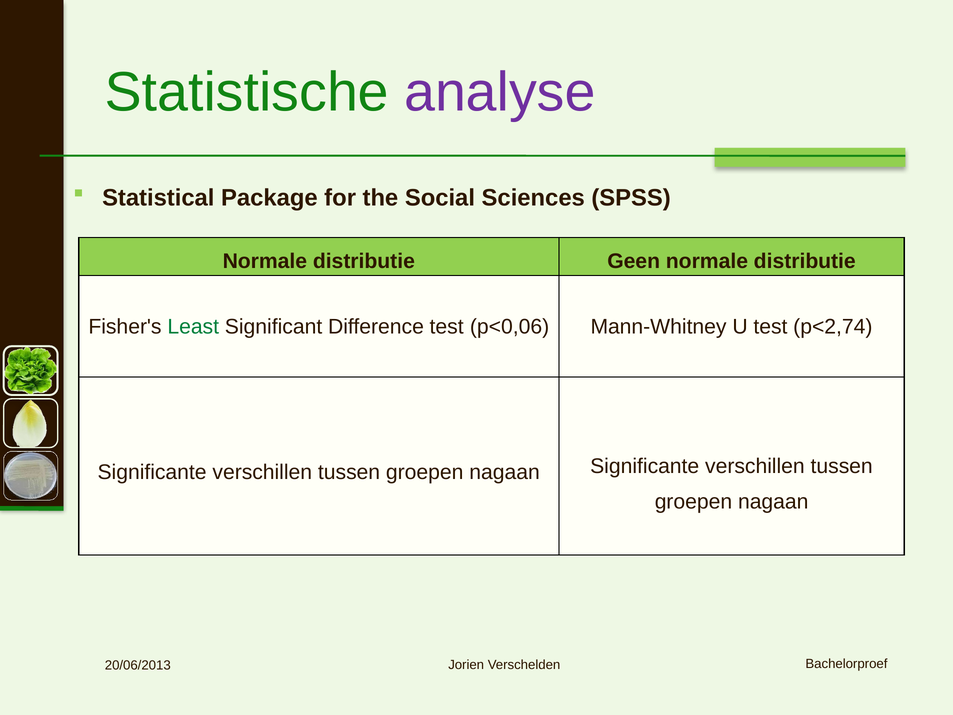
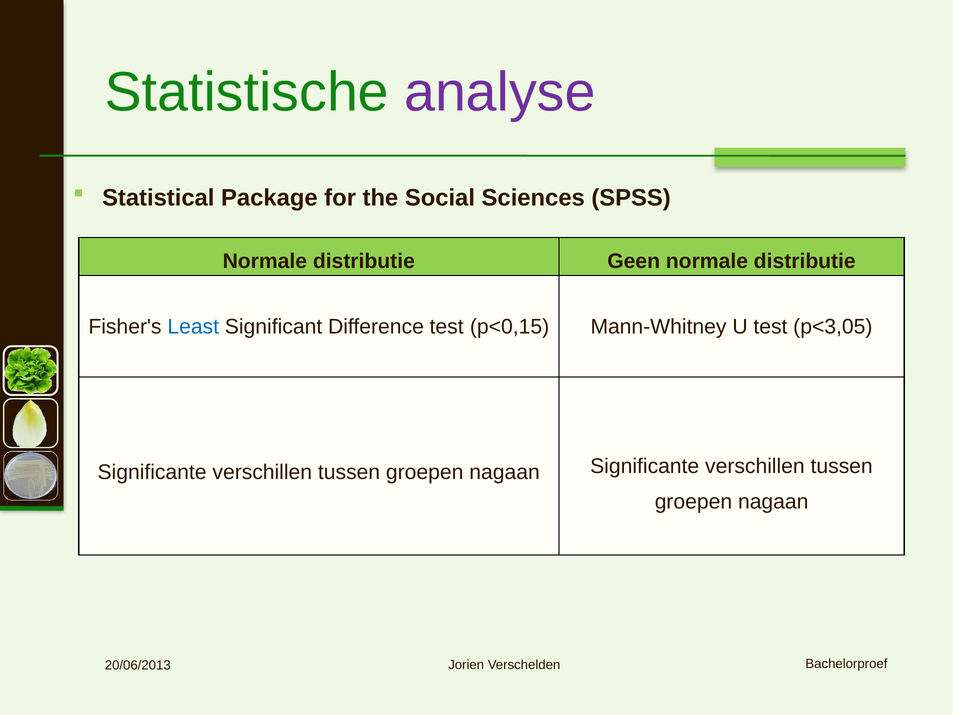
Least colour: green -> blue
p<0,06: p<0,06 -> p<0,15
p<2,74: p<2,74 -> p<3,05
